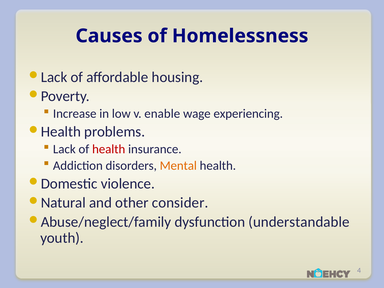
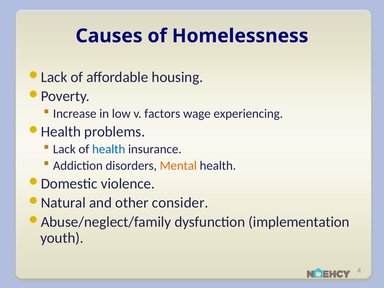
enable: enable -> factors
health at (109, 149) colour: red -> blue
understandable: understandable -> implementation
